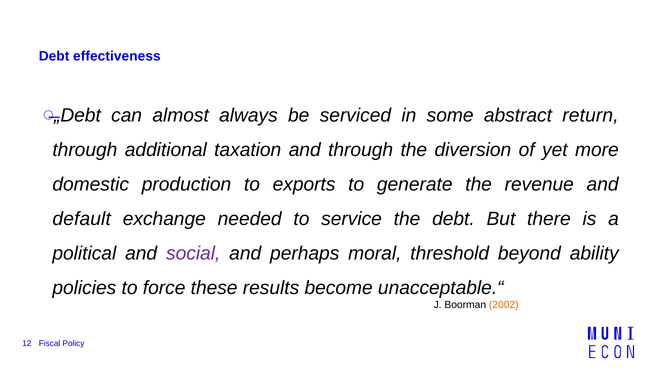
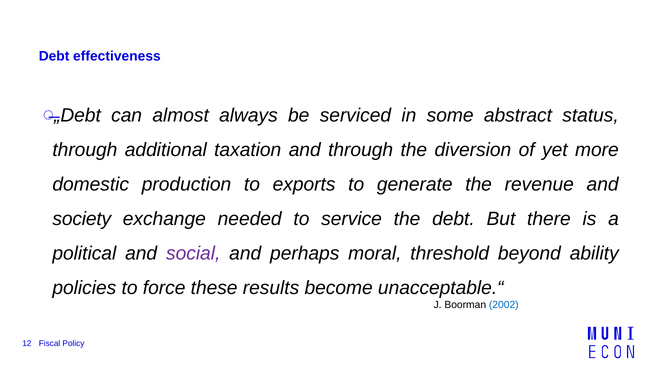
return: return -> status
default: default -> society
2002 colour: orange -> blue
